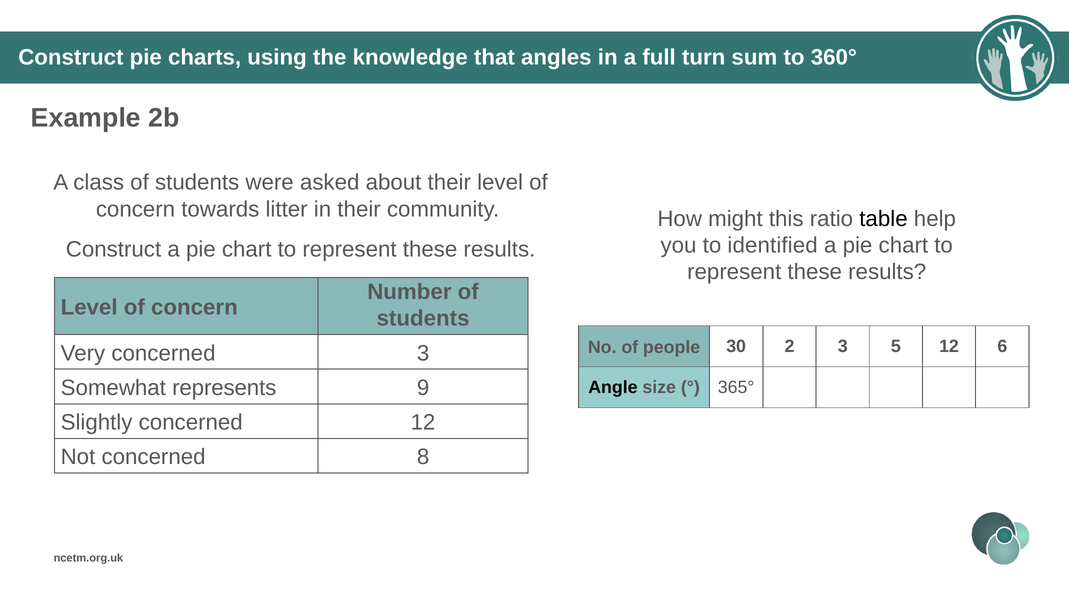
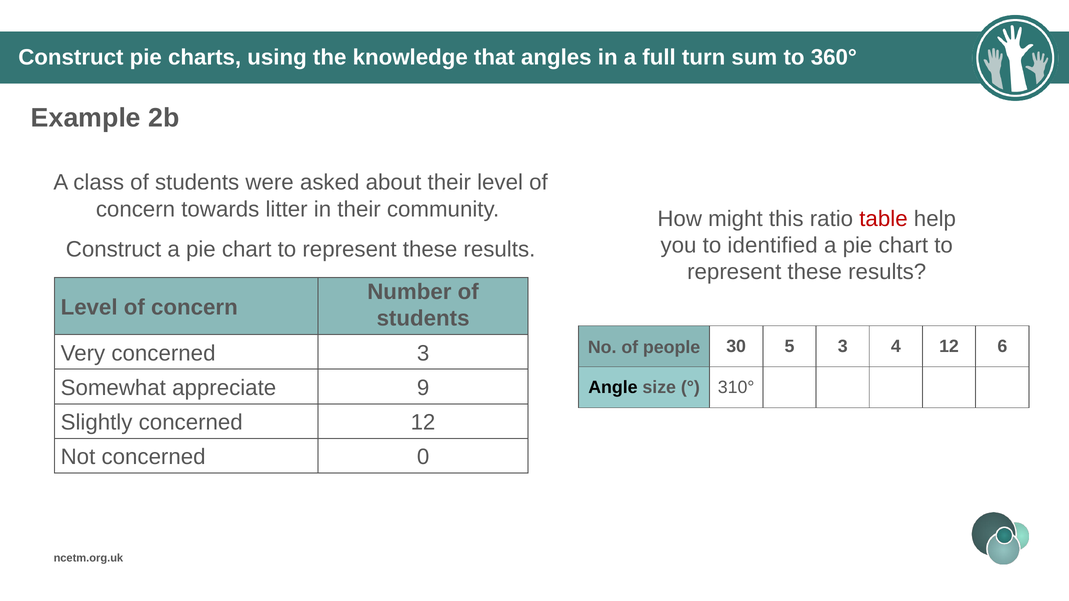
table colour: black -> red
2: 2 -> 5
5: 5 -> 4
represents: represents -> appreciate
365°: 365° -> 310°
8: 8 -> 0
